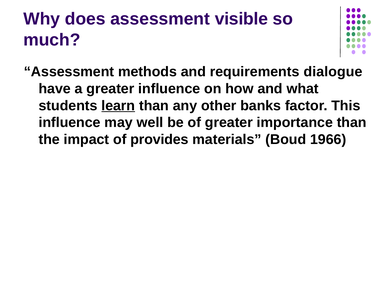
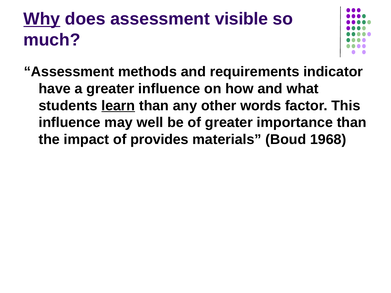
Why underline: none -> present
dialogue: dialogue -> indicator
banks: banks -> words
1966: 1966 -> 1968
